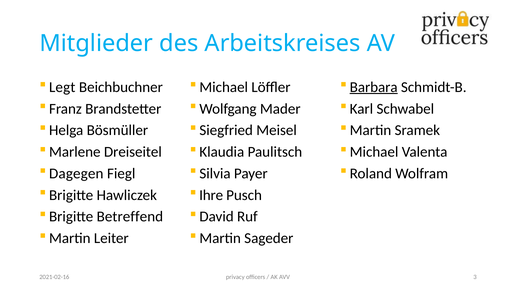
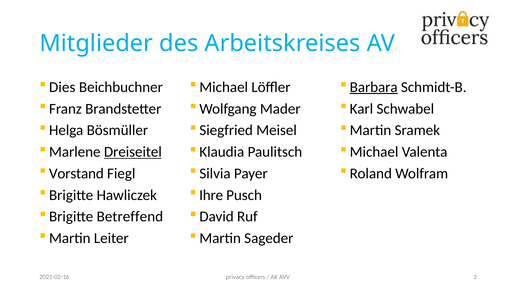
Legt: Legt -> Dies
Dreiseitel underline: none -> present
Dagegen: Dagegen -> Vorstand
